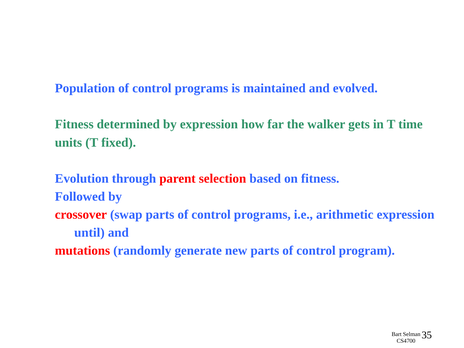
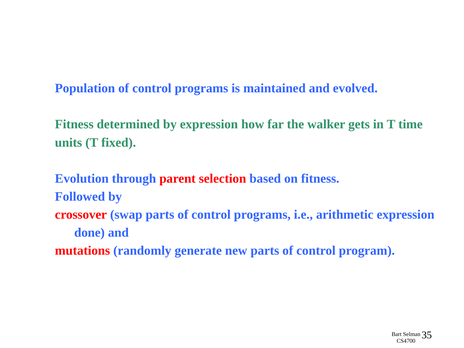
until: until -> done
